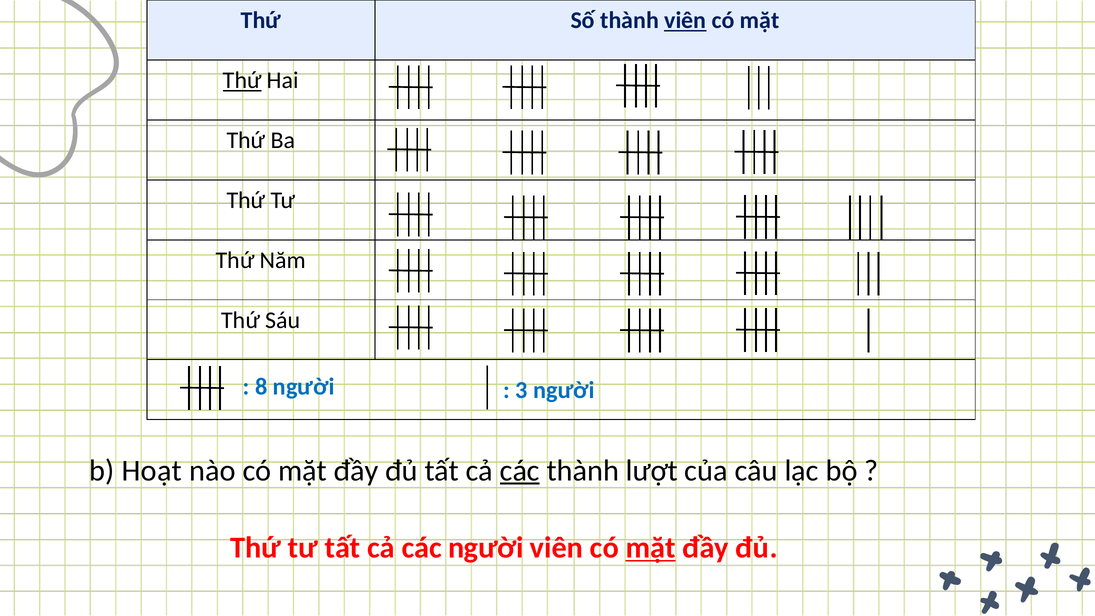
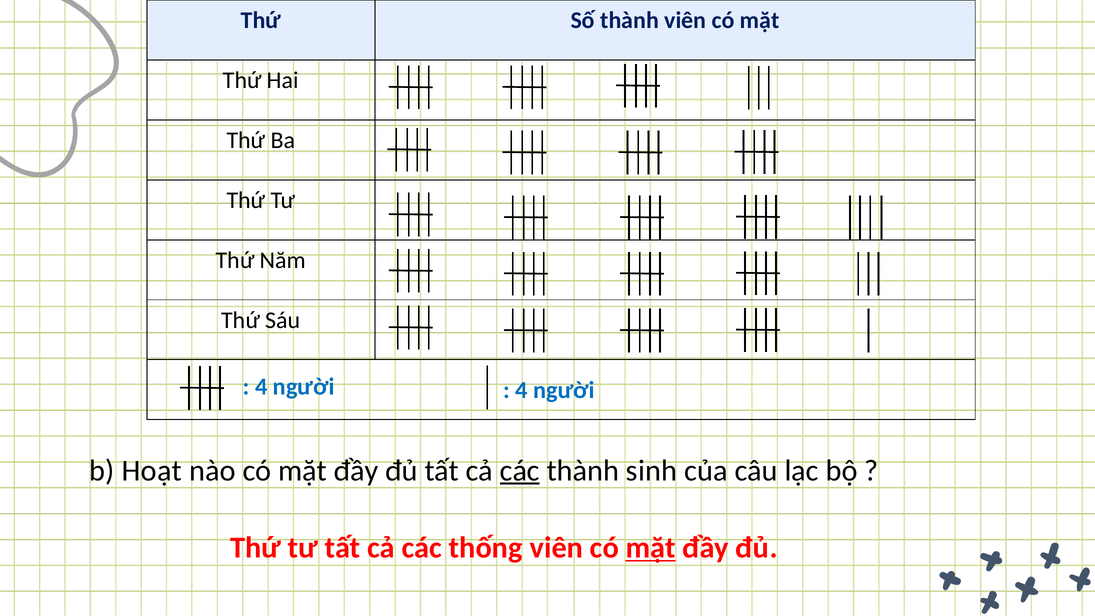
viên at (685, 20) underline: present -> none
Thứ at (242, 80) underline: present -> none
8 at (261, 386): 8 -> 4
3 at (521, 390): 3 -> 4
lượt: lượt -> sinh
các người: người -> thống
